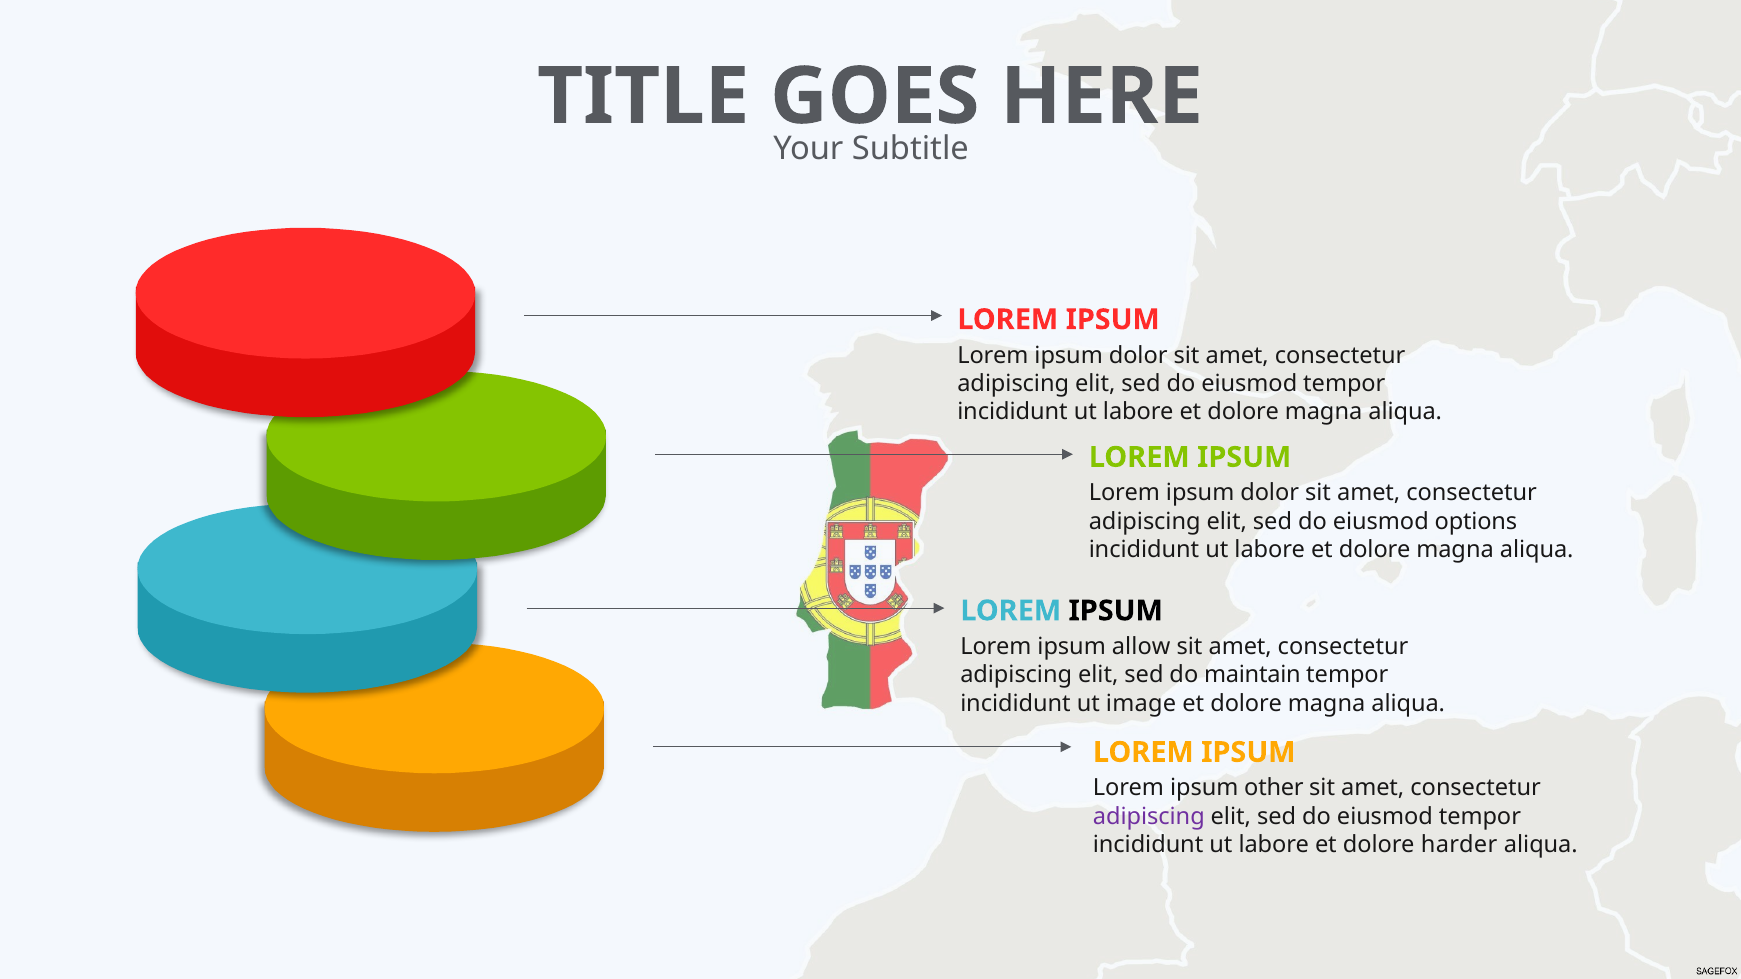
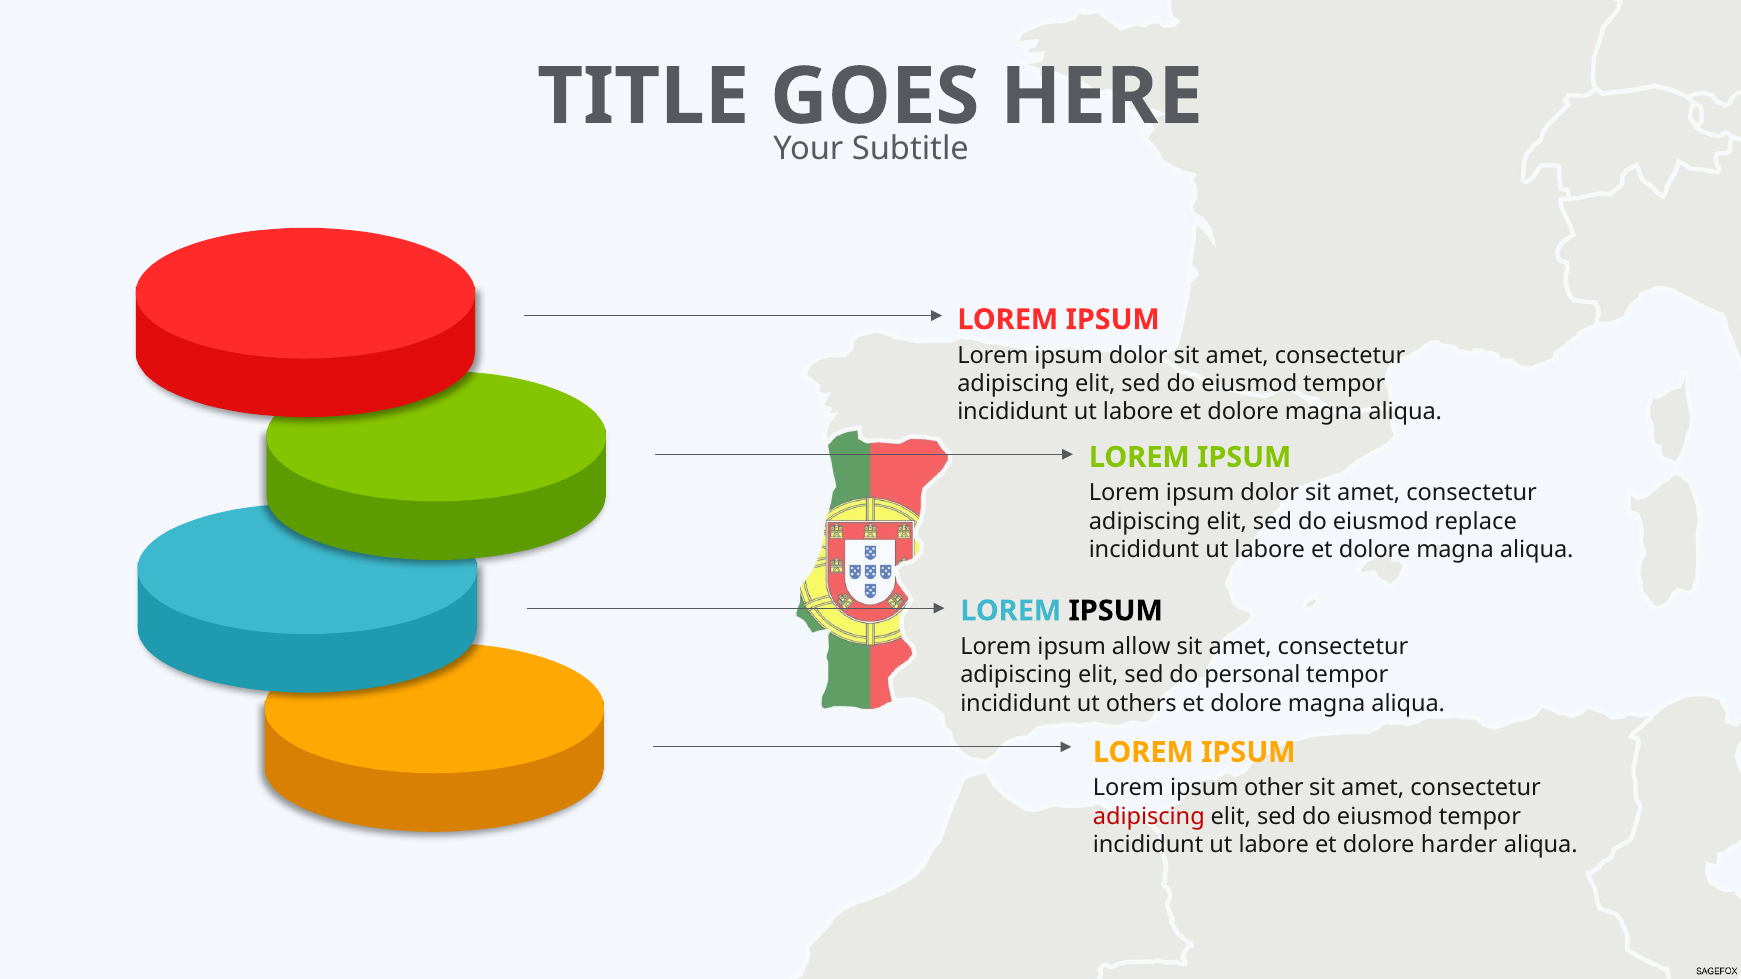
options: options -> replace
maintain: maintain -> personal
image: image -> others
adipiscing at (1149, 817) colour: purple -> red
